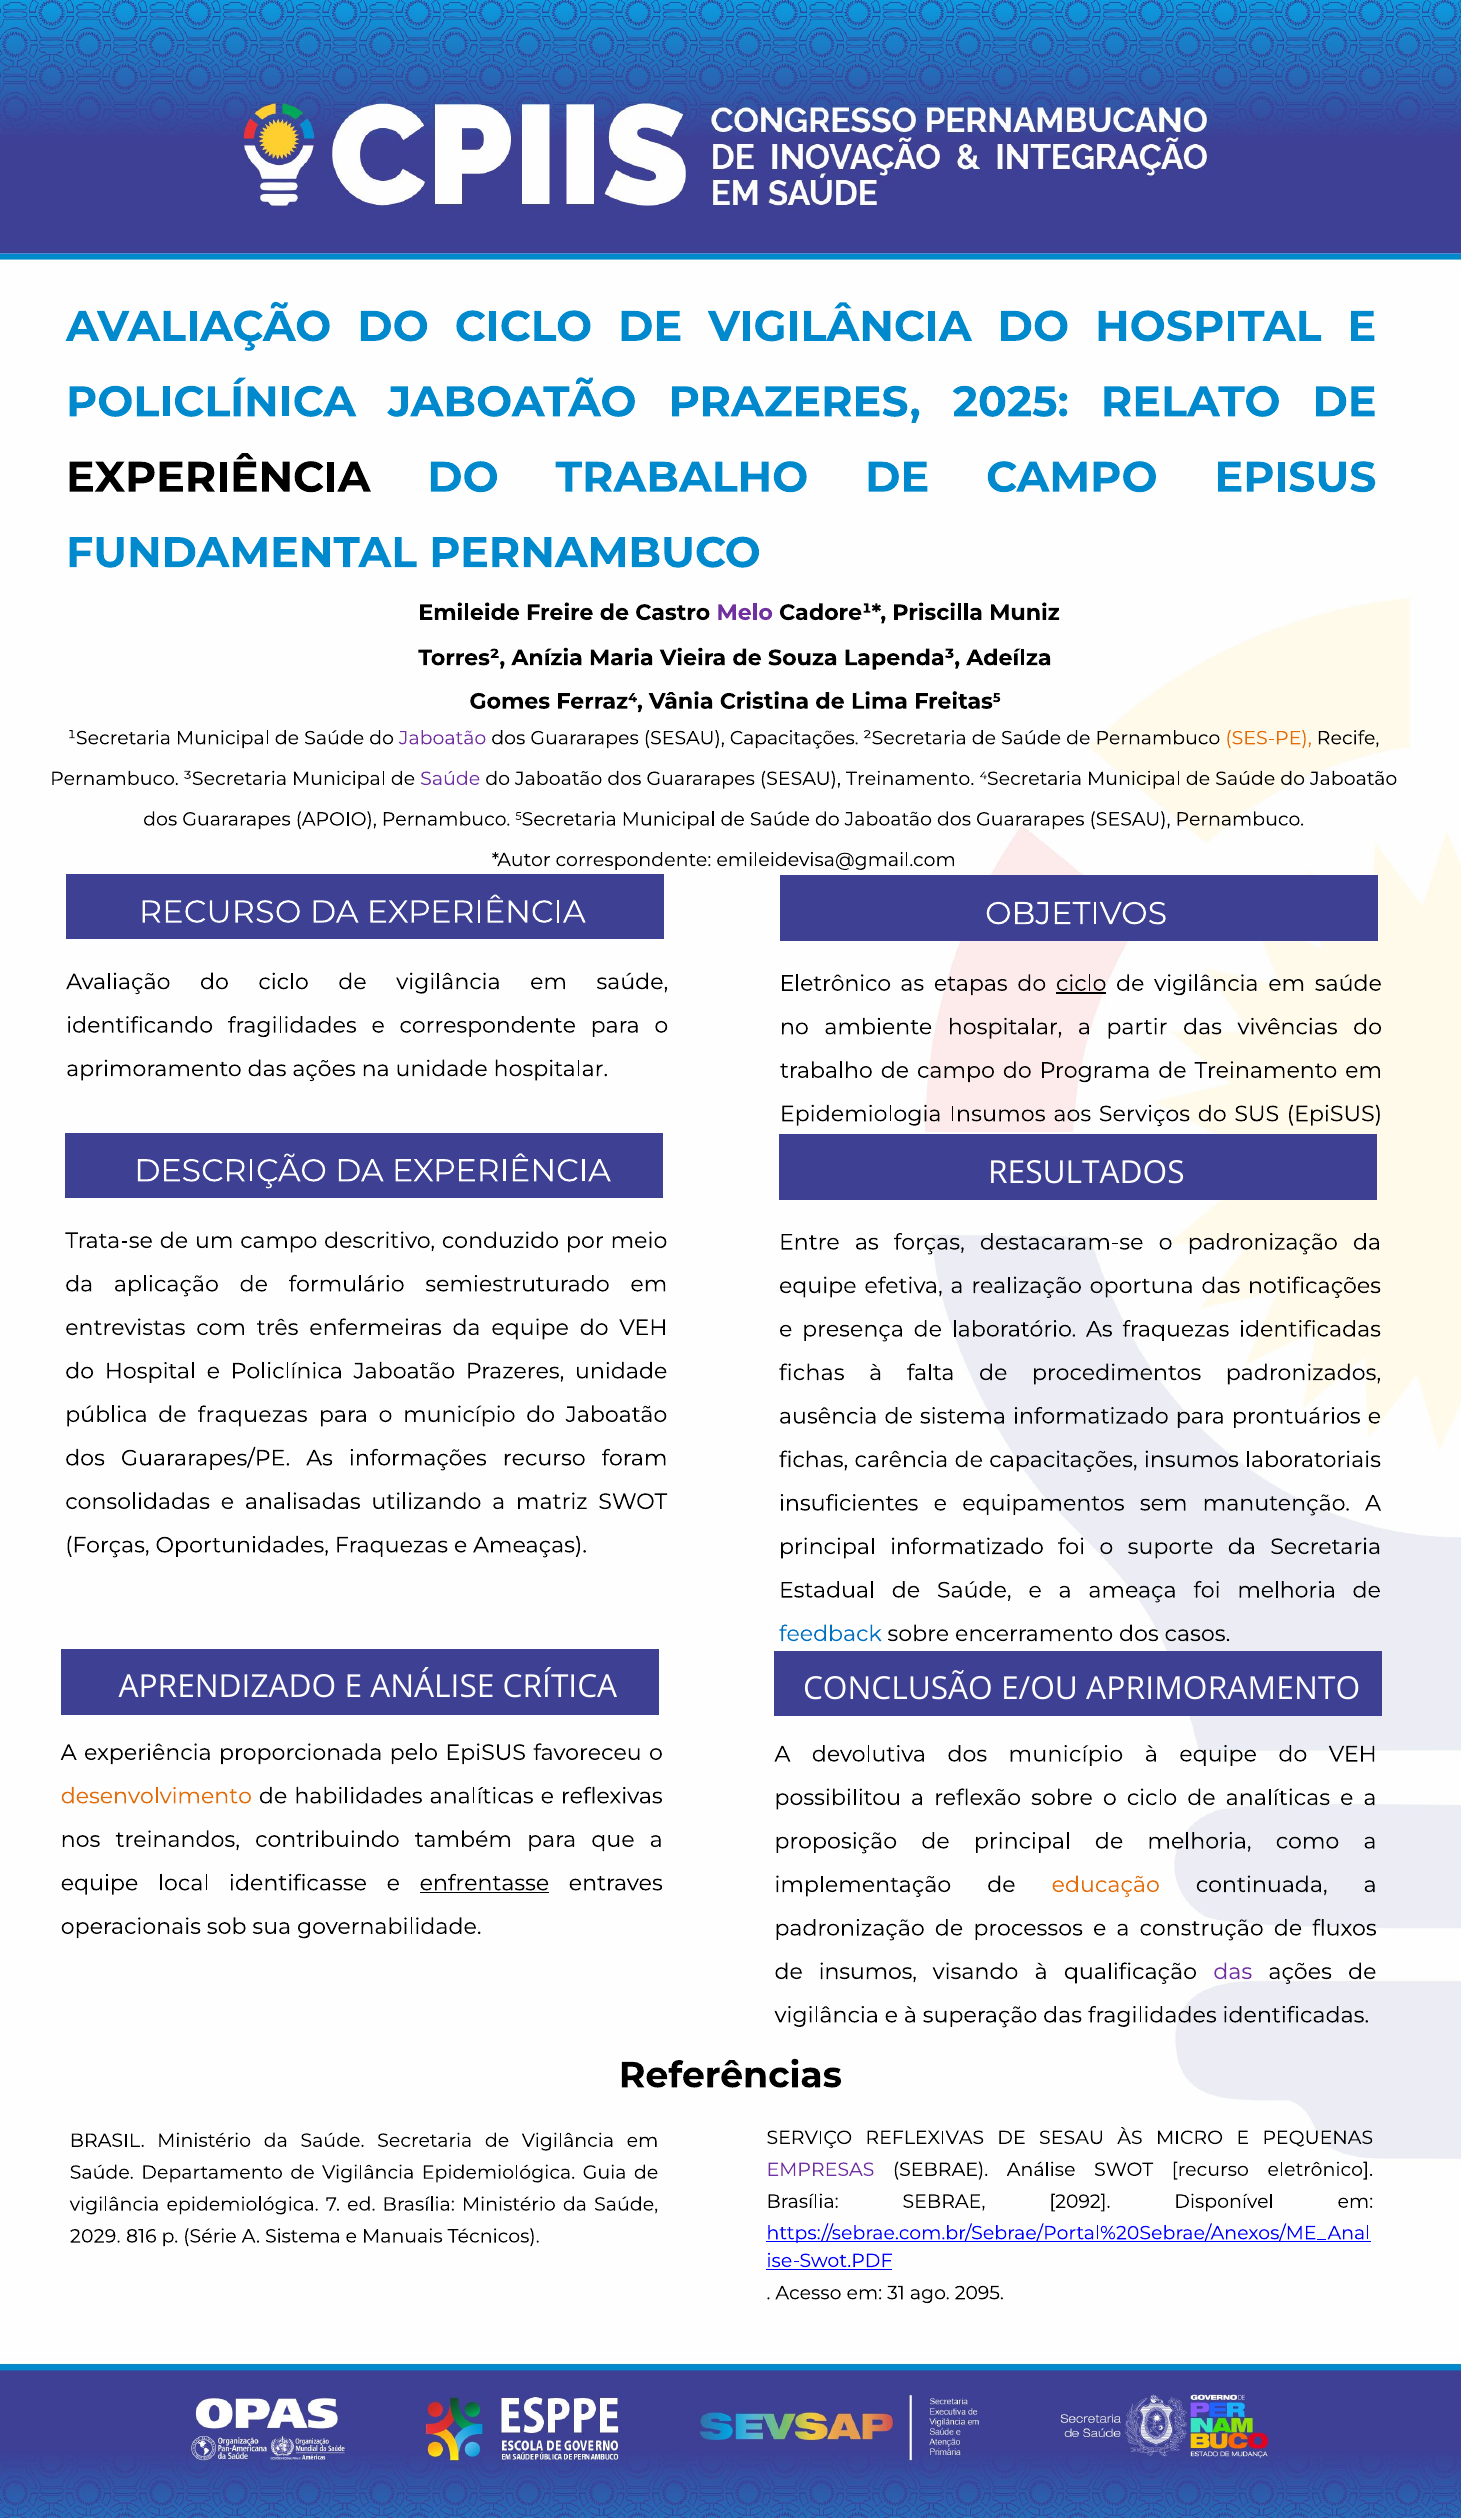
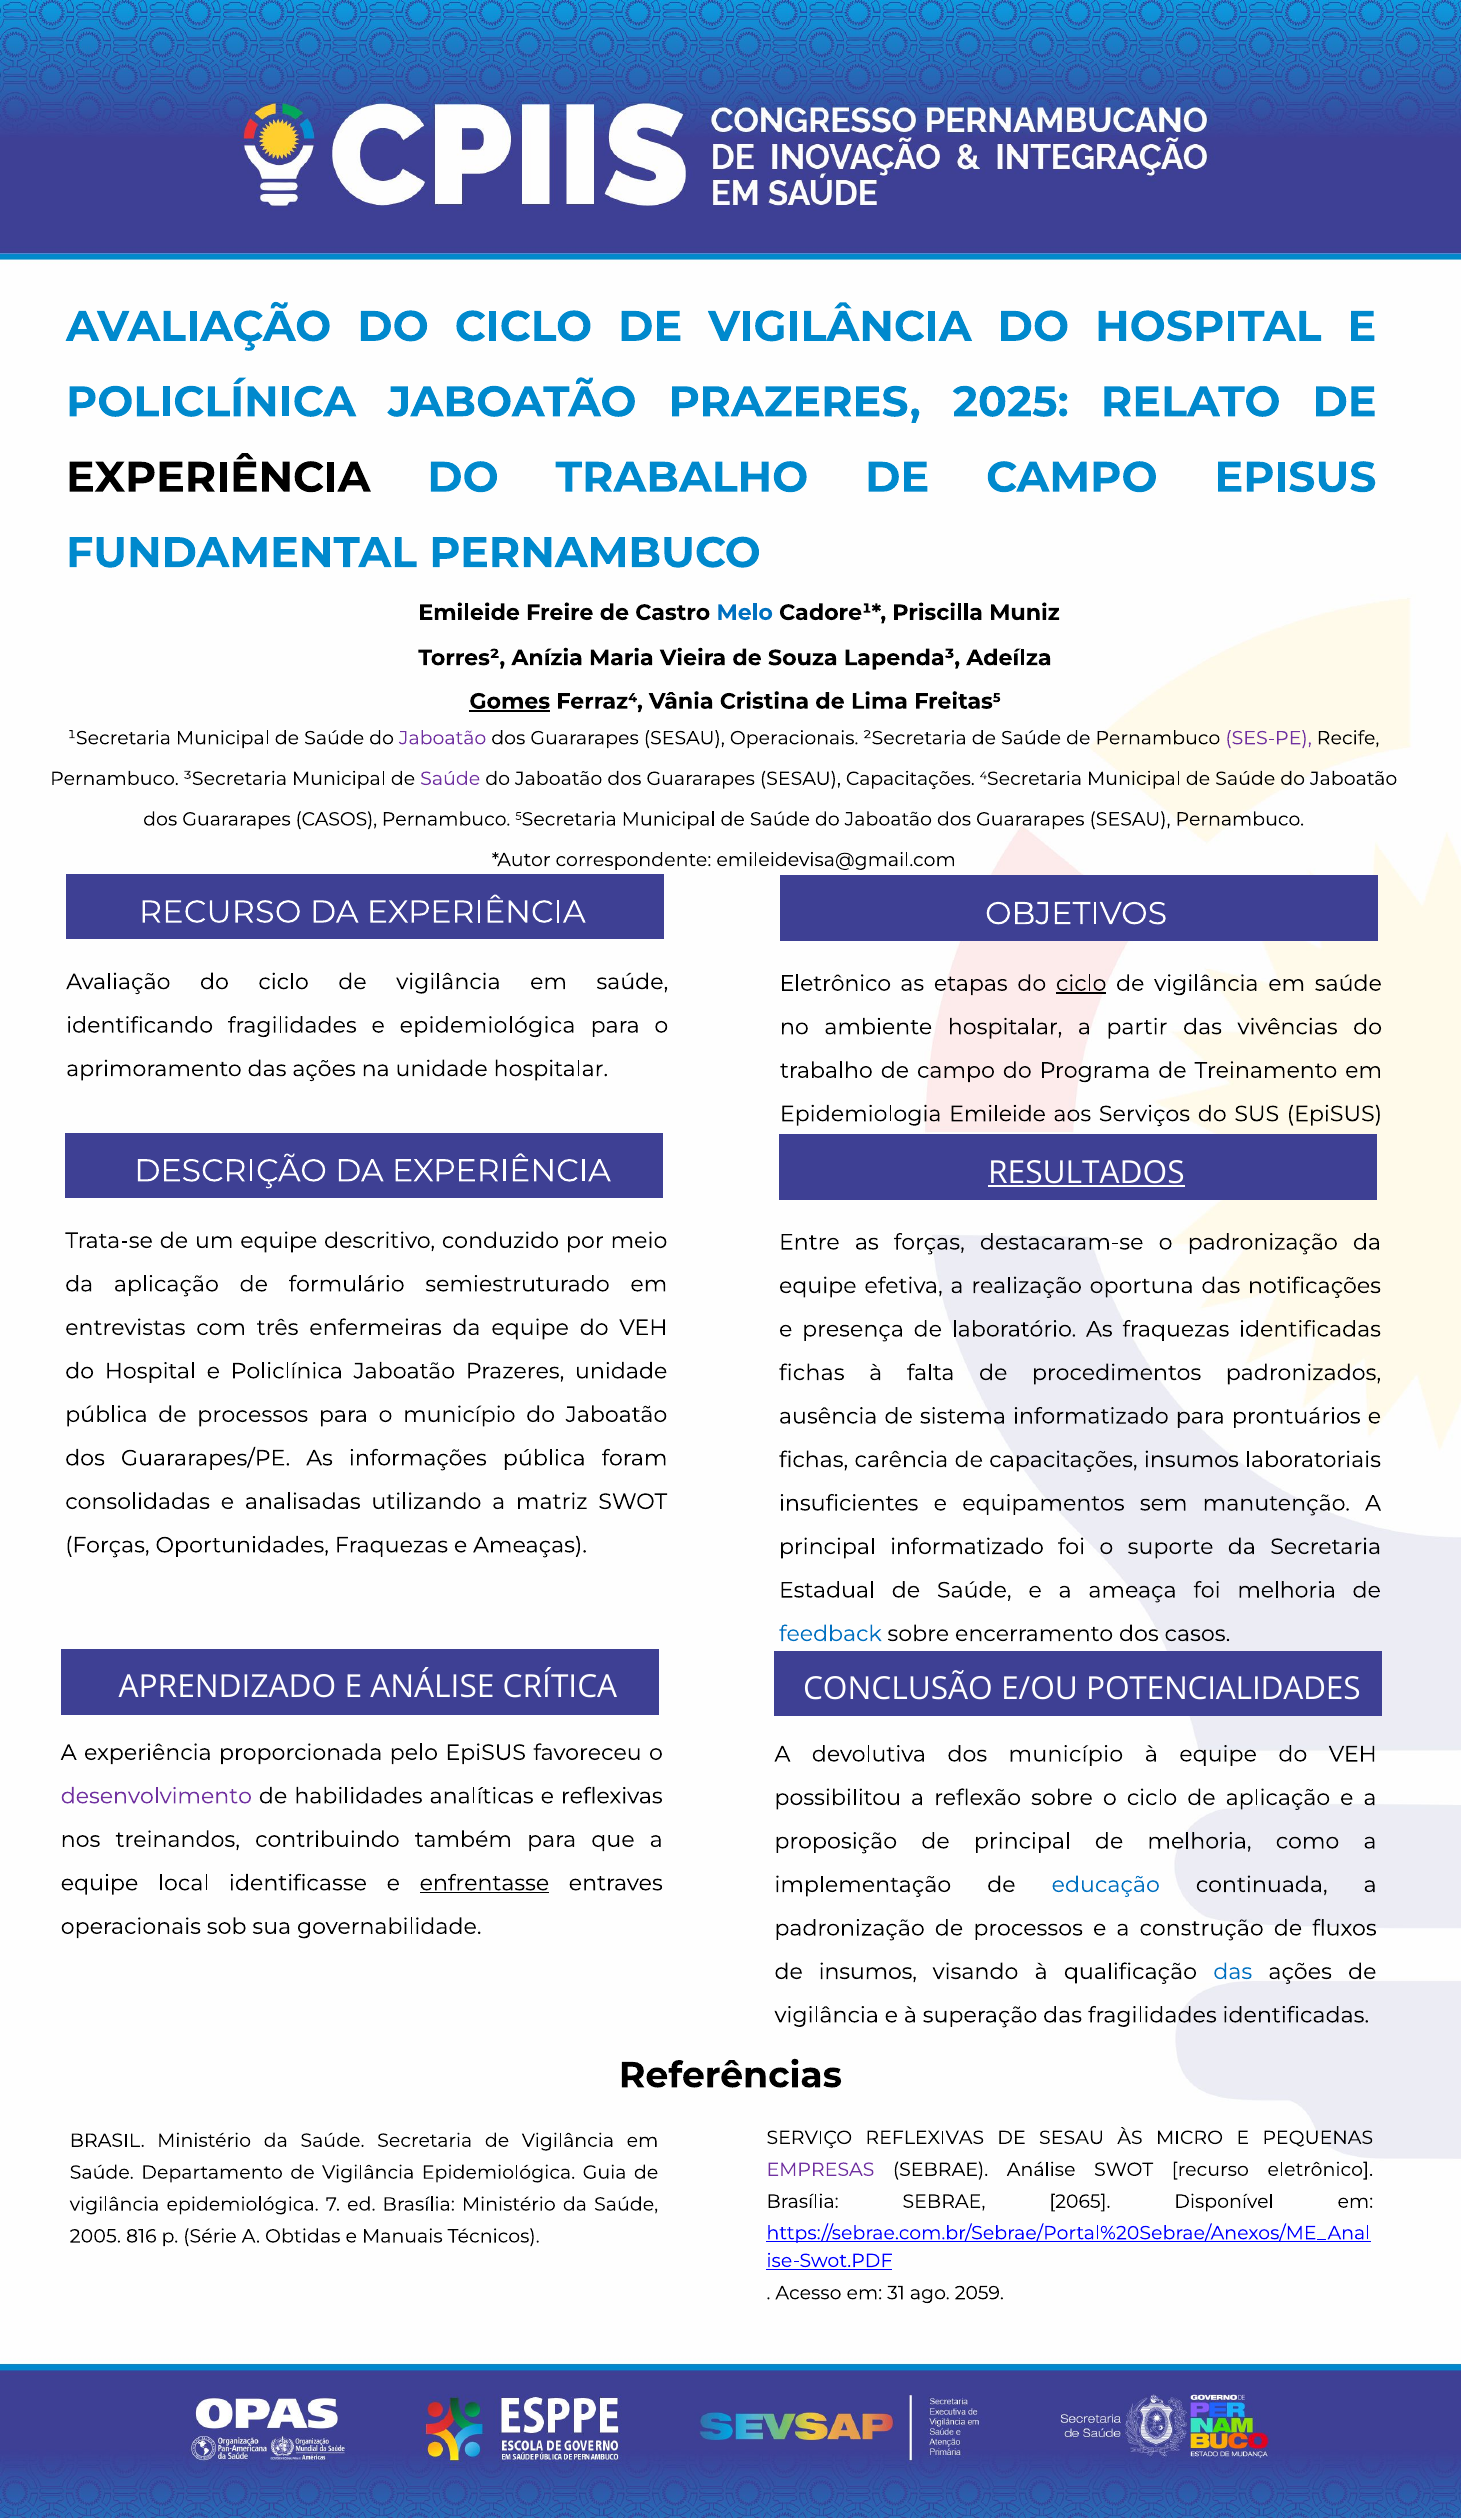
Melo colour: purple -> blue
Gomes underline: none -> present
SESAU Capacitações: Capacitações -> Operacionais
SES-PE colour: orange -> purple
SESAU Treinamento: Treinamento -> Capacitações
Guararapes APOIO: APOIO -> CASOS
e correspondente: correspondente -> epidemiológica
Epidemiologia Insumos: Insumos -> Emileide
RESULTADOS underline: none -> present
um campo: campo -> equipe
pública de fraquezas: fraquezas -> processos
informações recurso: recurso -> pública
E/OU APRIMORAMENTO: APRIMORAMENTO -> POTENCIALIDADES
desenvolvimento colour: orange -> purple
de analíticas: analíticas -> aplicação
educação colour: orange -> blue
das at (1233, 1971) colour: purple -> blue
2092: 2092 -> 2065
2029: 2029 -> 2005
A Sistema: Sistema -> Obtidas
2095: 2095 -> 2059
